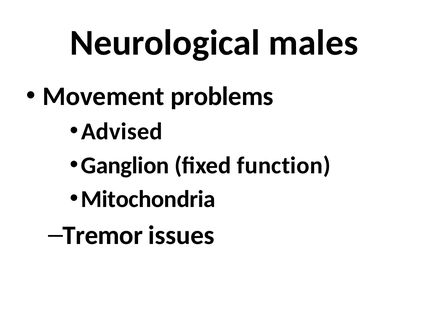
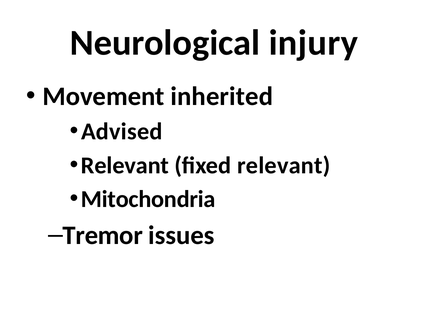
males: males -> injury
problems: problems -> inherited
Ganglion at (125, 166): Ganglion -> Relevant
fixed function: function -> relevant
